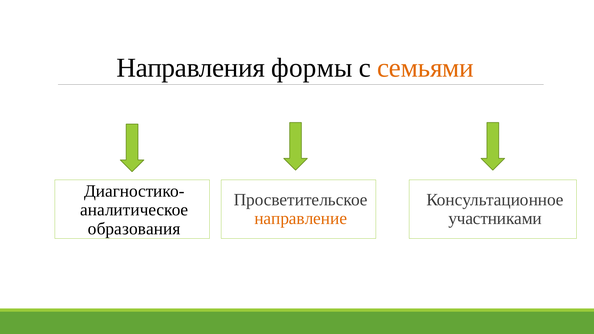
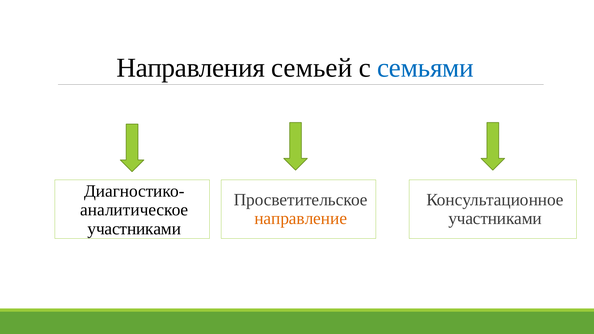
формы: формы -> семьей
семьями colour: orange -> blue
образования at (134, 229): образования -> участниками
